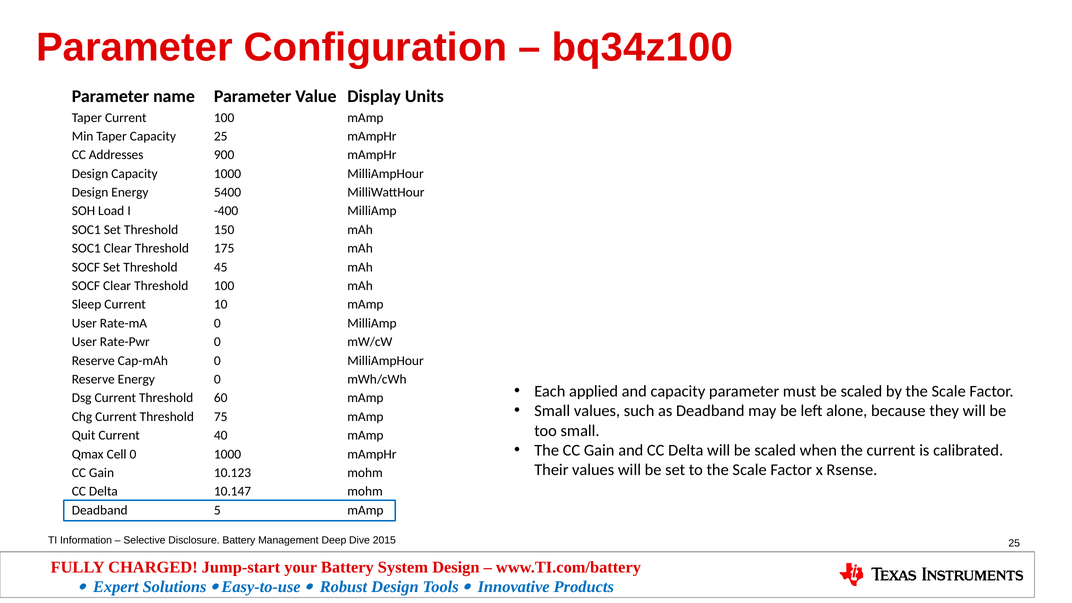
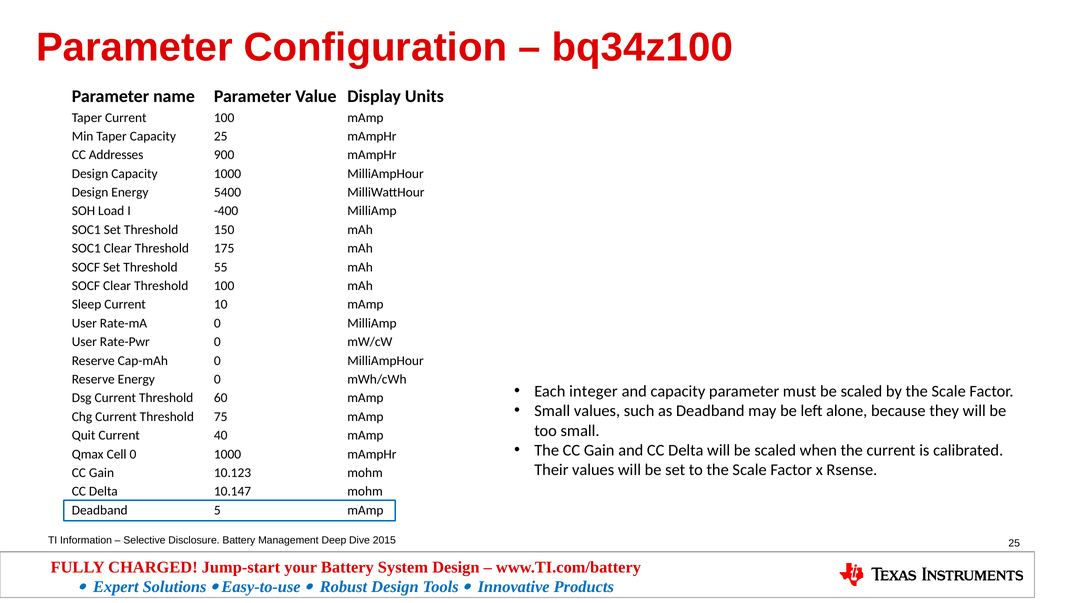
45: 45 -> 55
applied: applied -> integer
